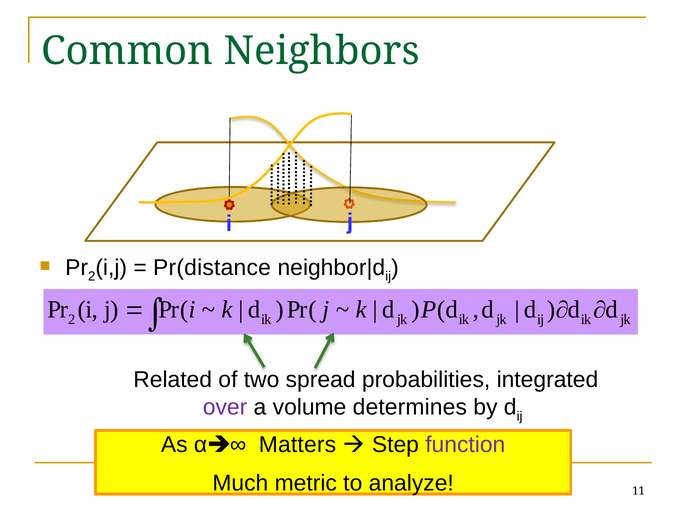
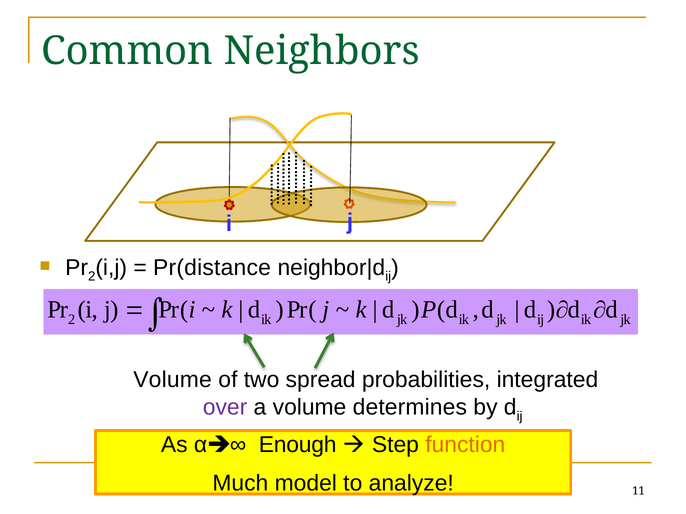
Related at (173, 380): Related -> Volume
Matters: Matters -> Enough
function colour: purple -> orange
metric: metric -> model
